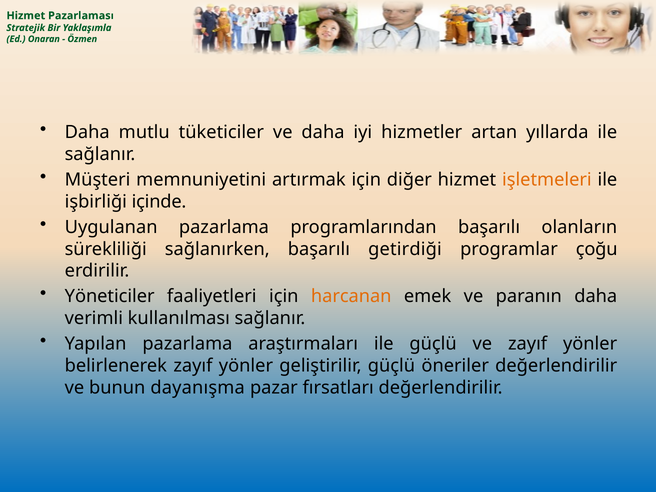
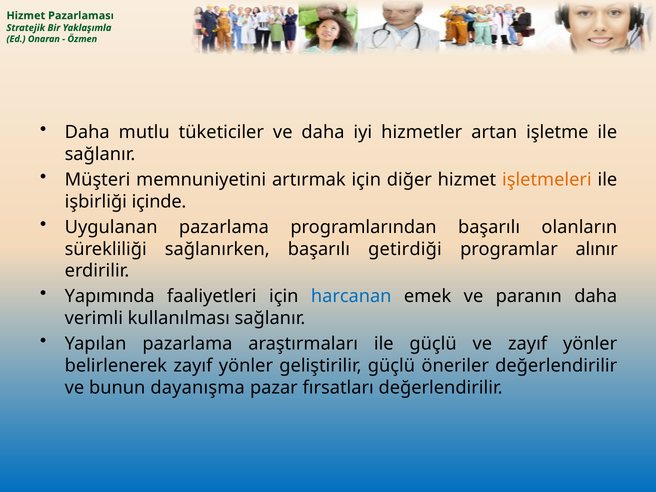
yıllarda: yıllarda -> işletme
çoğu: çoğu -> alınır
Yöneticiler: Yöneticiler -> Yapımında
harcanan colour: orange -> blue
